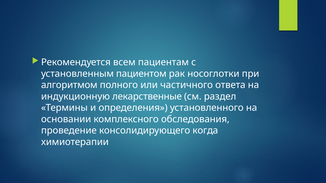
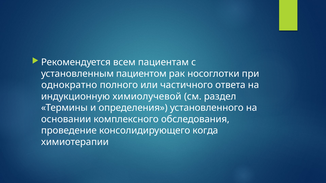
алгоритмом: алгоритмом -> однократно
лекарственные: лекарственные -> химиолучевой
